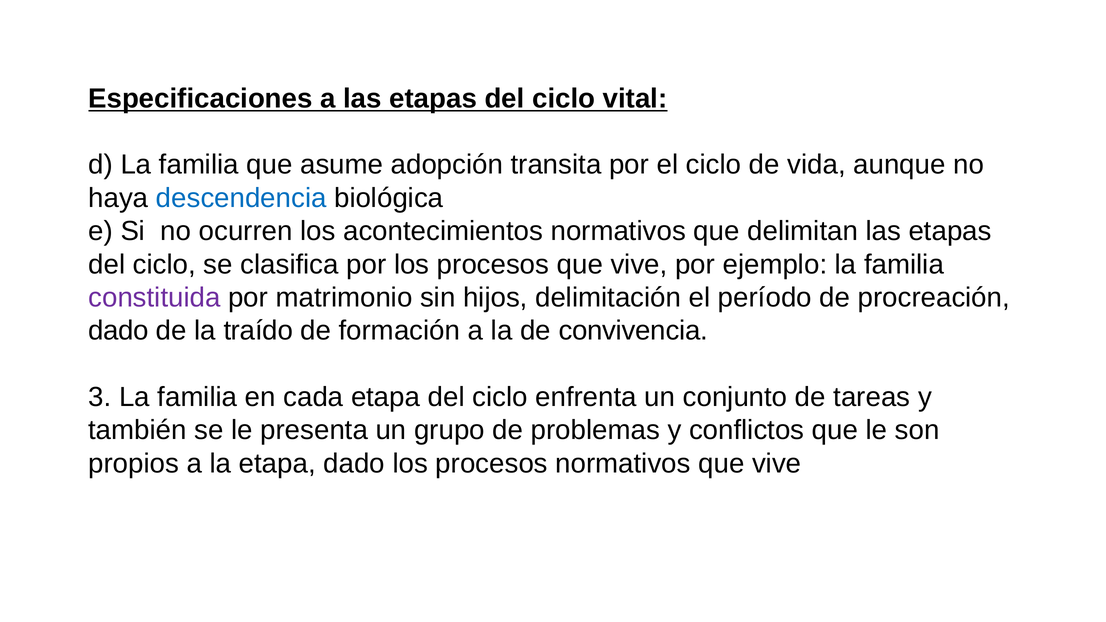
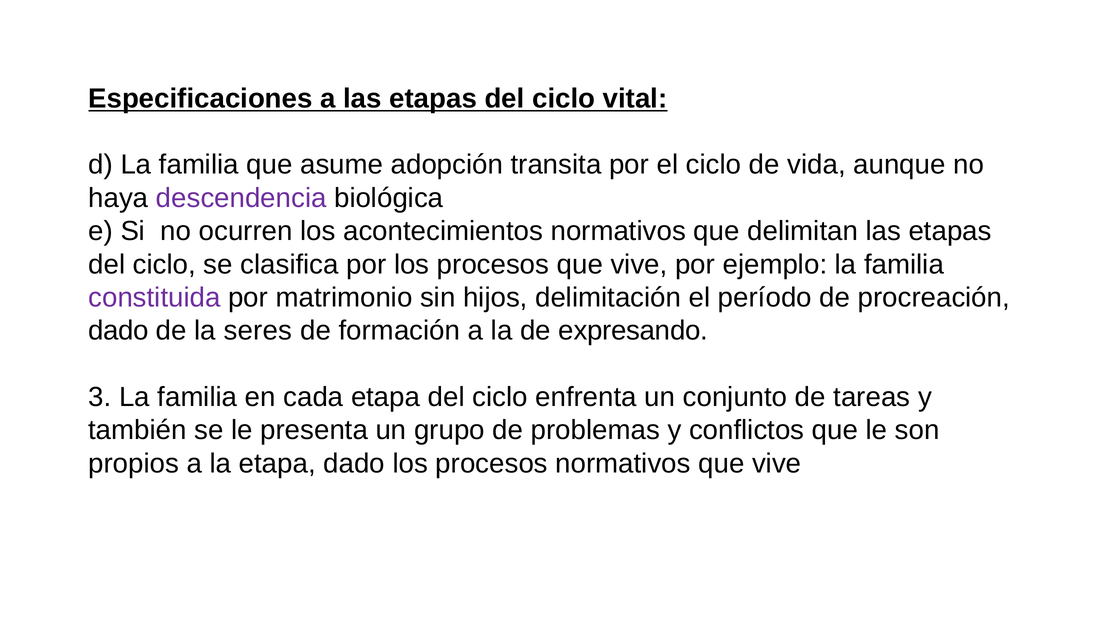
descendencia colour: blue -> purple
traído: traído -> seres
convivencia: convivencia -> expresando
